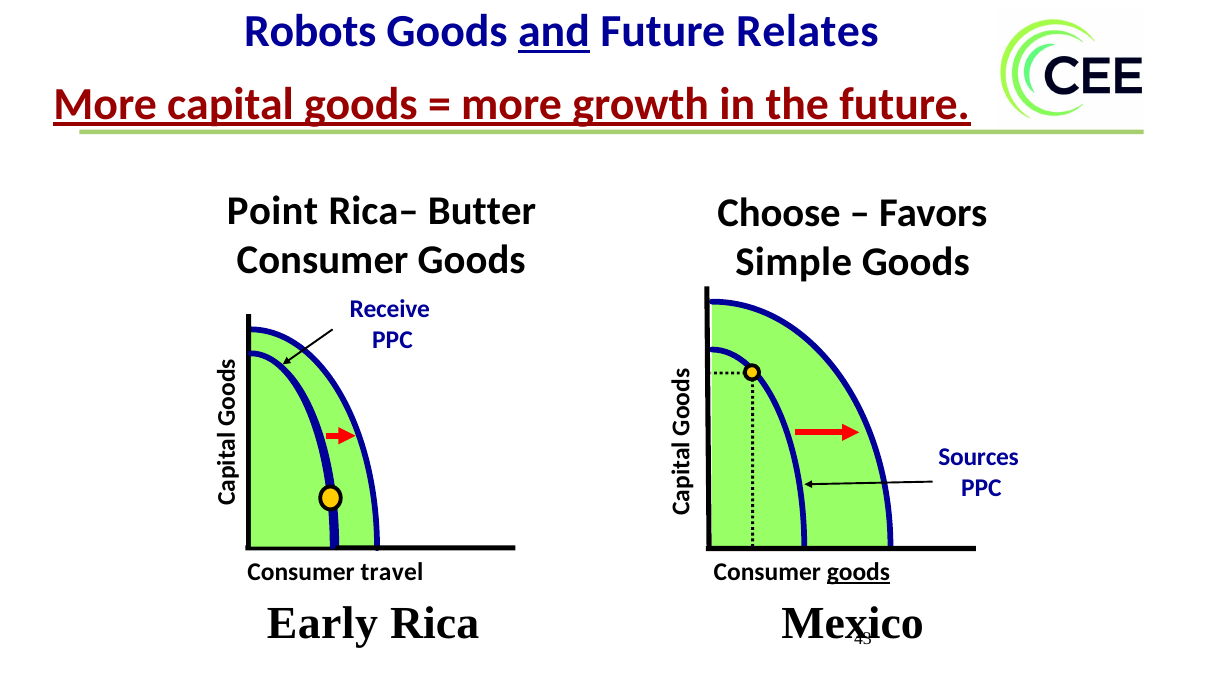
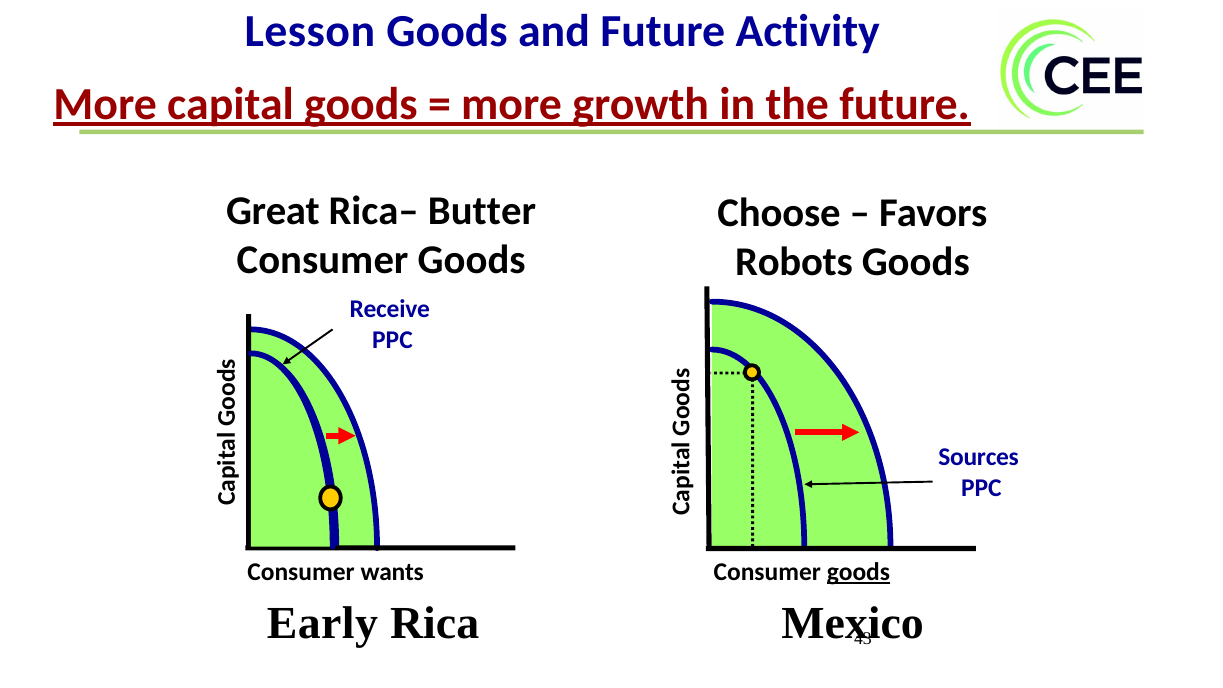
Robots: Robots -> Lesson
and underline: present -> none
Relates: Relates -> Activity
Point: Point -> Great
Simple: Simple -> Robots
travel: travel -> wants
